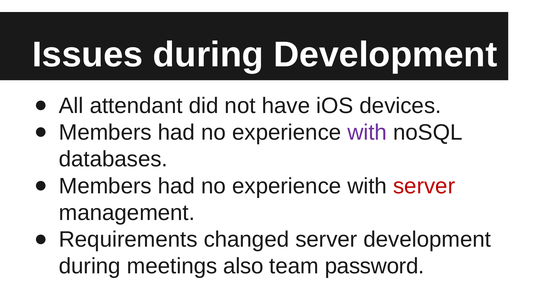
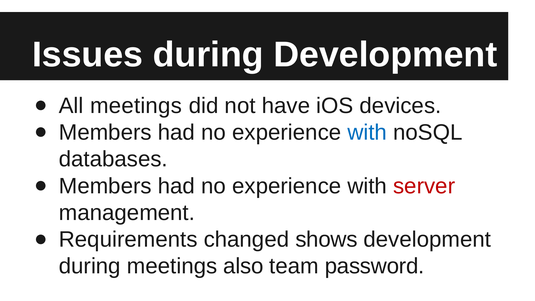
All attendant: attendant -> meetings
with at (367, 132) colour: purple -> blue
changed server: server -> shows
